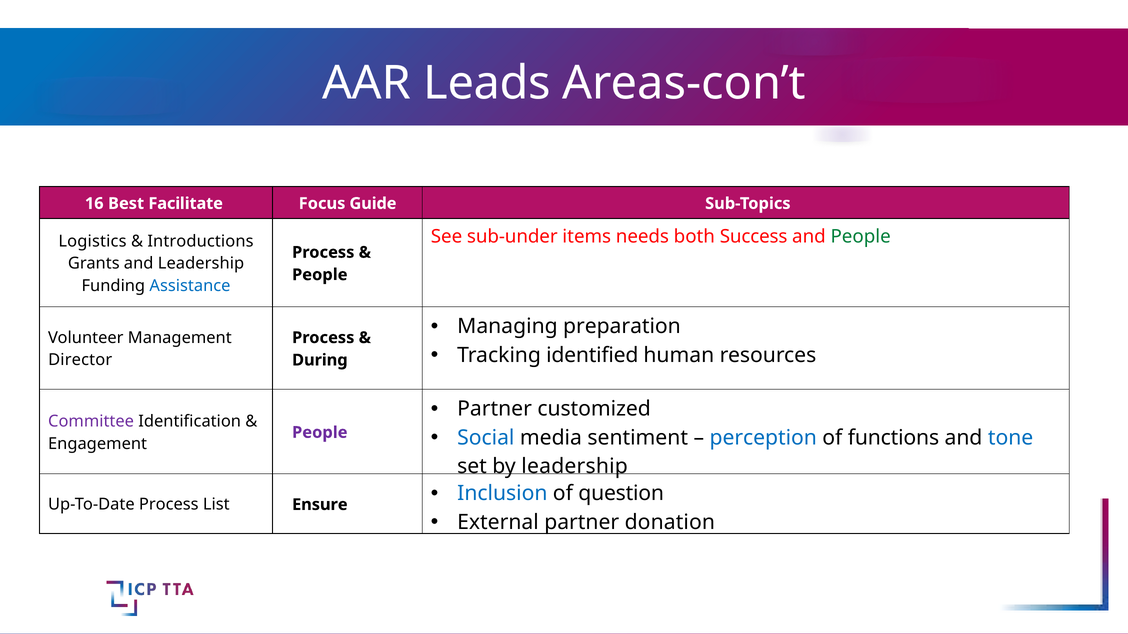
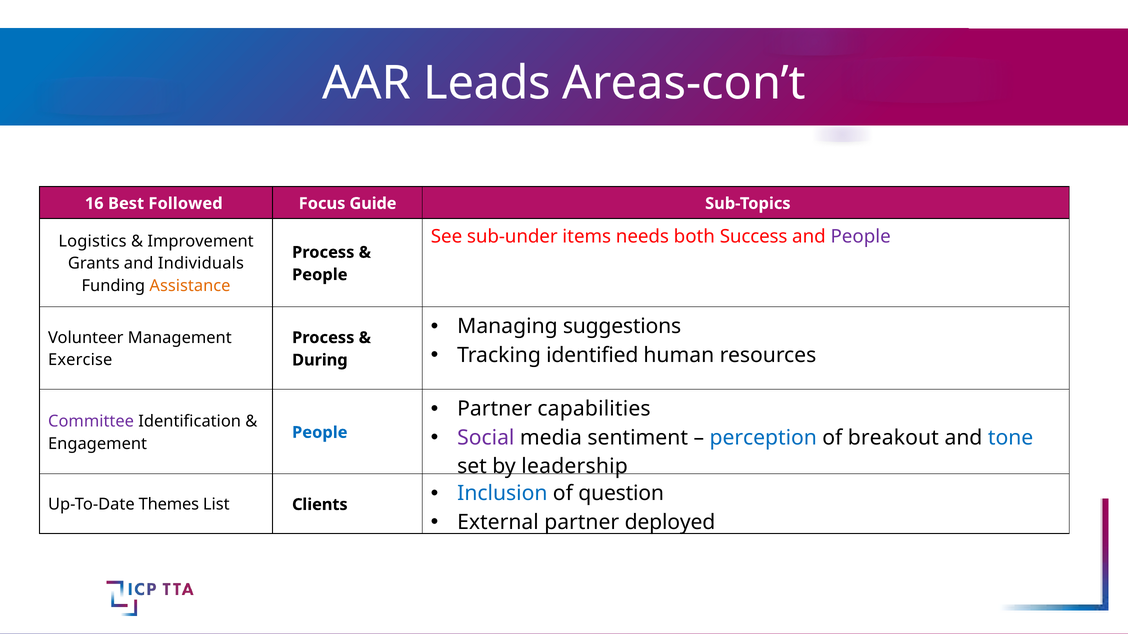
Facilitate: Facilitate -> Followed
People at (861, 237) colour: green -> purple
Introductions: Introductions -> Improvement
and Leadership: Leadership -> Individuals
Assistance colour: blue -> orange
preparation: preparation -> suggestions
Director: Director -> Exercise
customized: customized -> capabilities
Social colour: blue -> purple
functions: functions -> breakout
People at (320, 433) colour: purple -> blue
Up-To-Date Process: Process -> Themes
Ensure: Ensure -> Clients
donation: donation -> deployed
